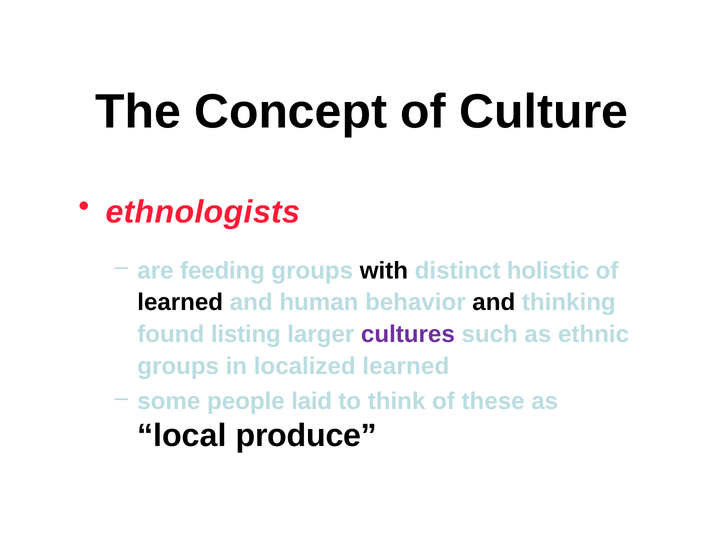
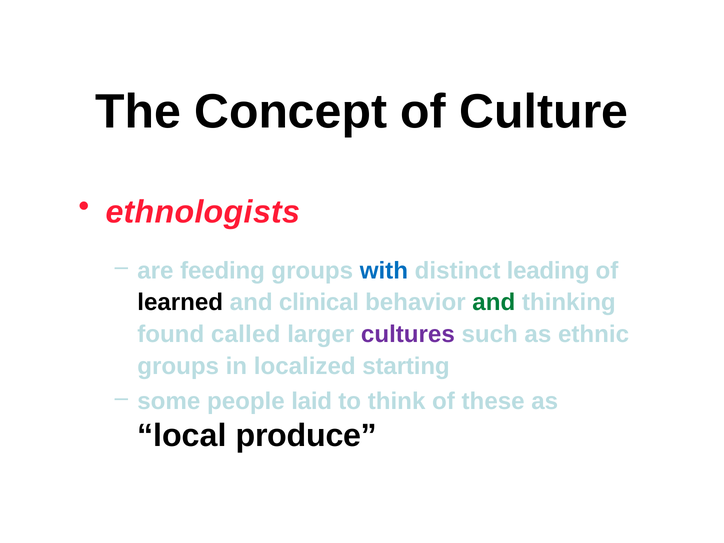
with colour: black -> blue
holistic: holistic -> leading
human: human -> clinical
and at (494, 302) colour: black -> green
listing: listing -> called
localized learned: learned -> starting
